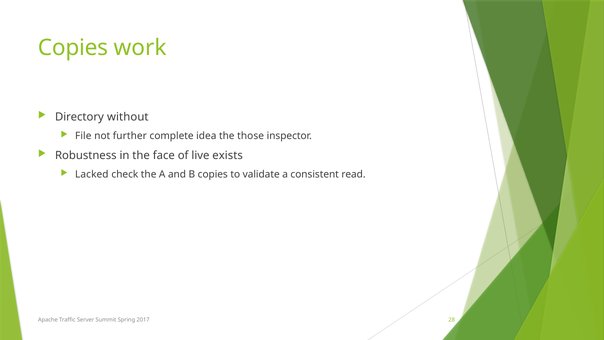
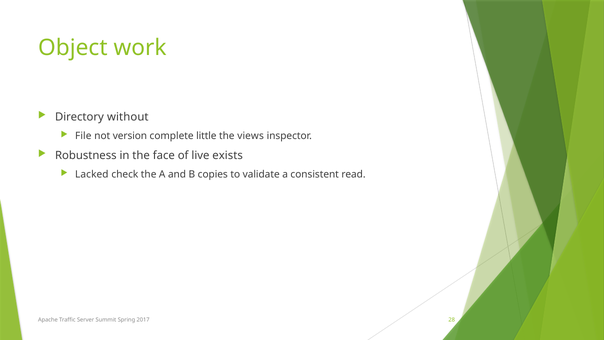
Copies at (73, 48): Copies -> Object
further: further -> version
idea: idea -> little
those: those -> views
